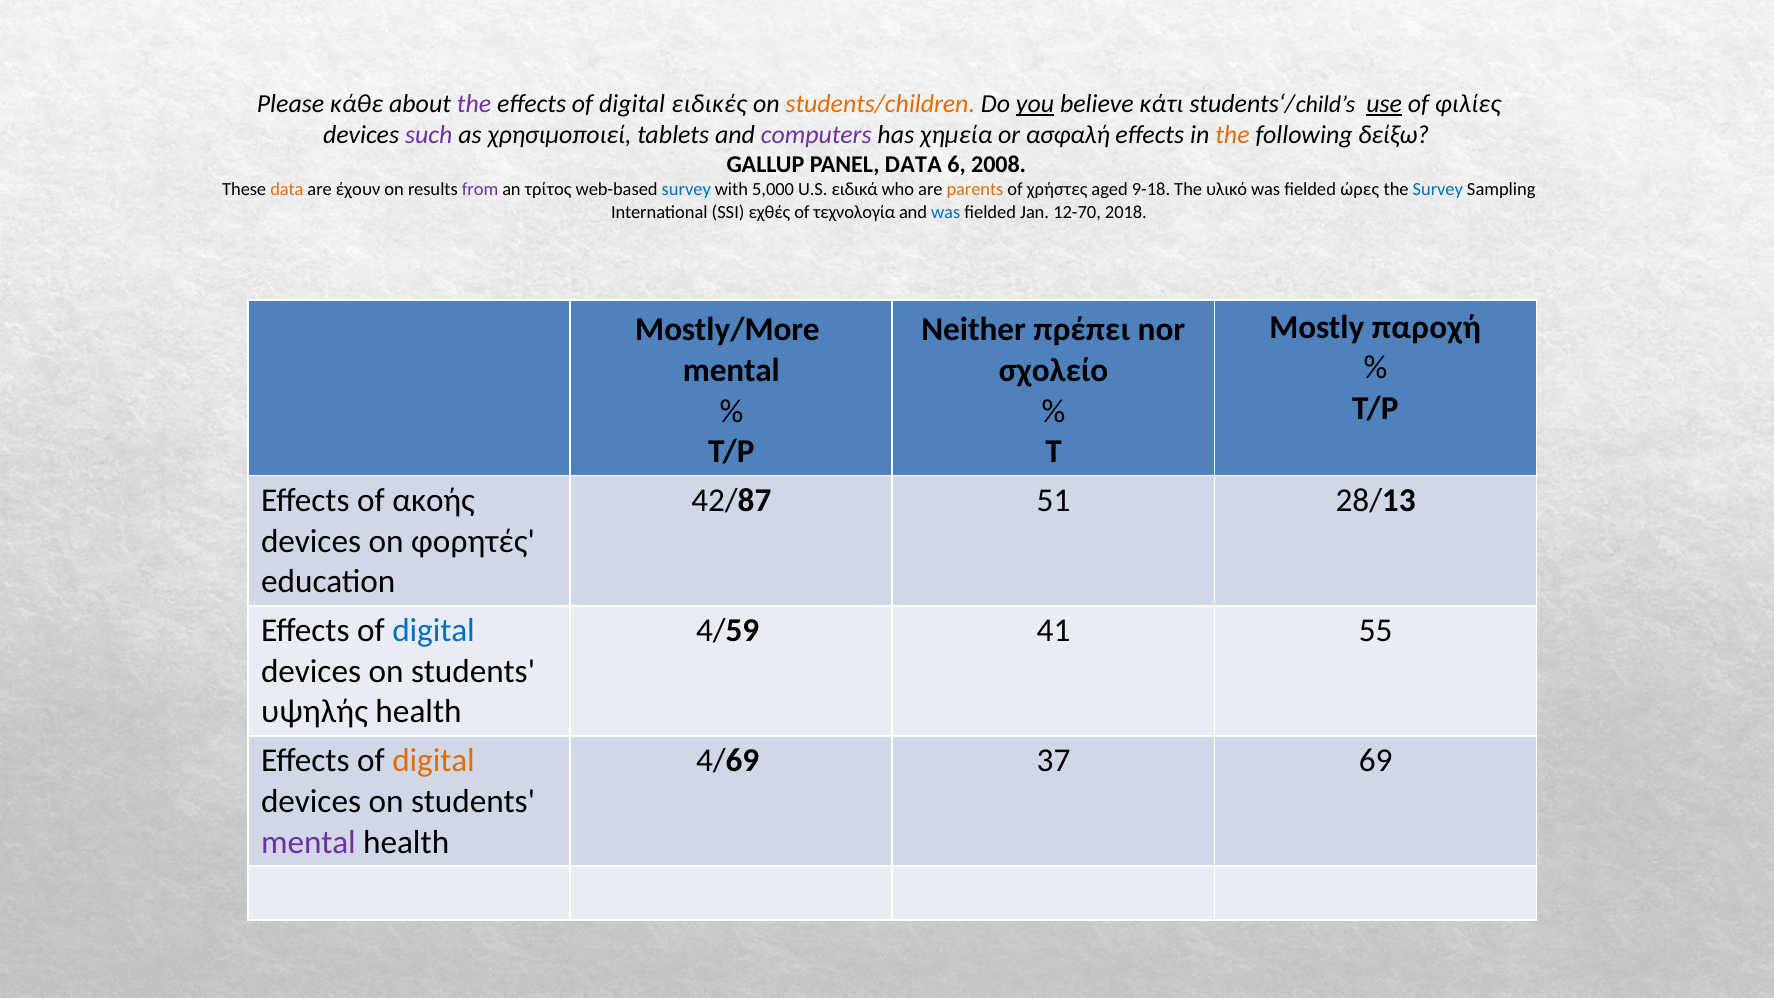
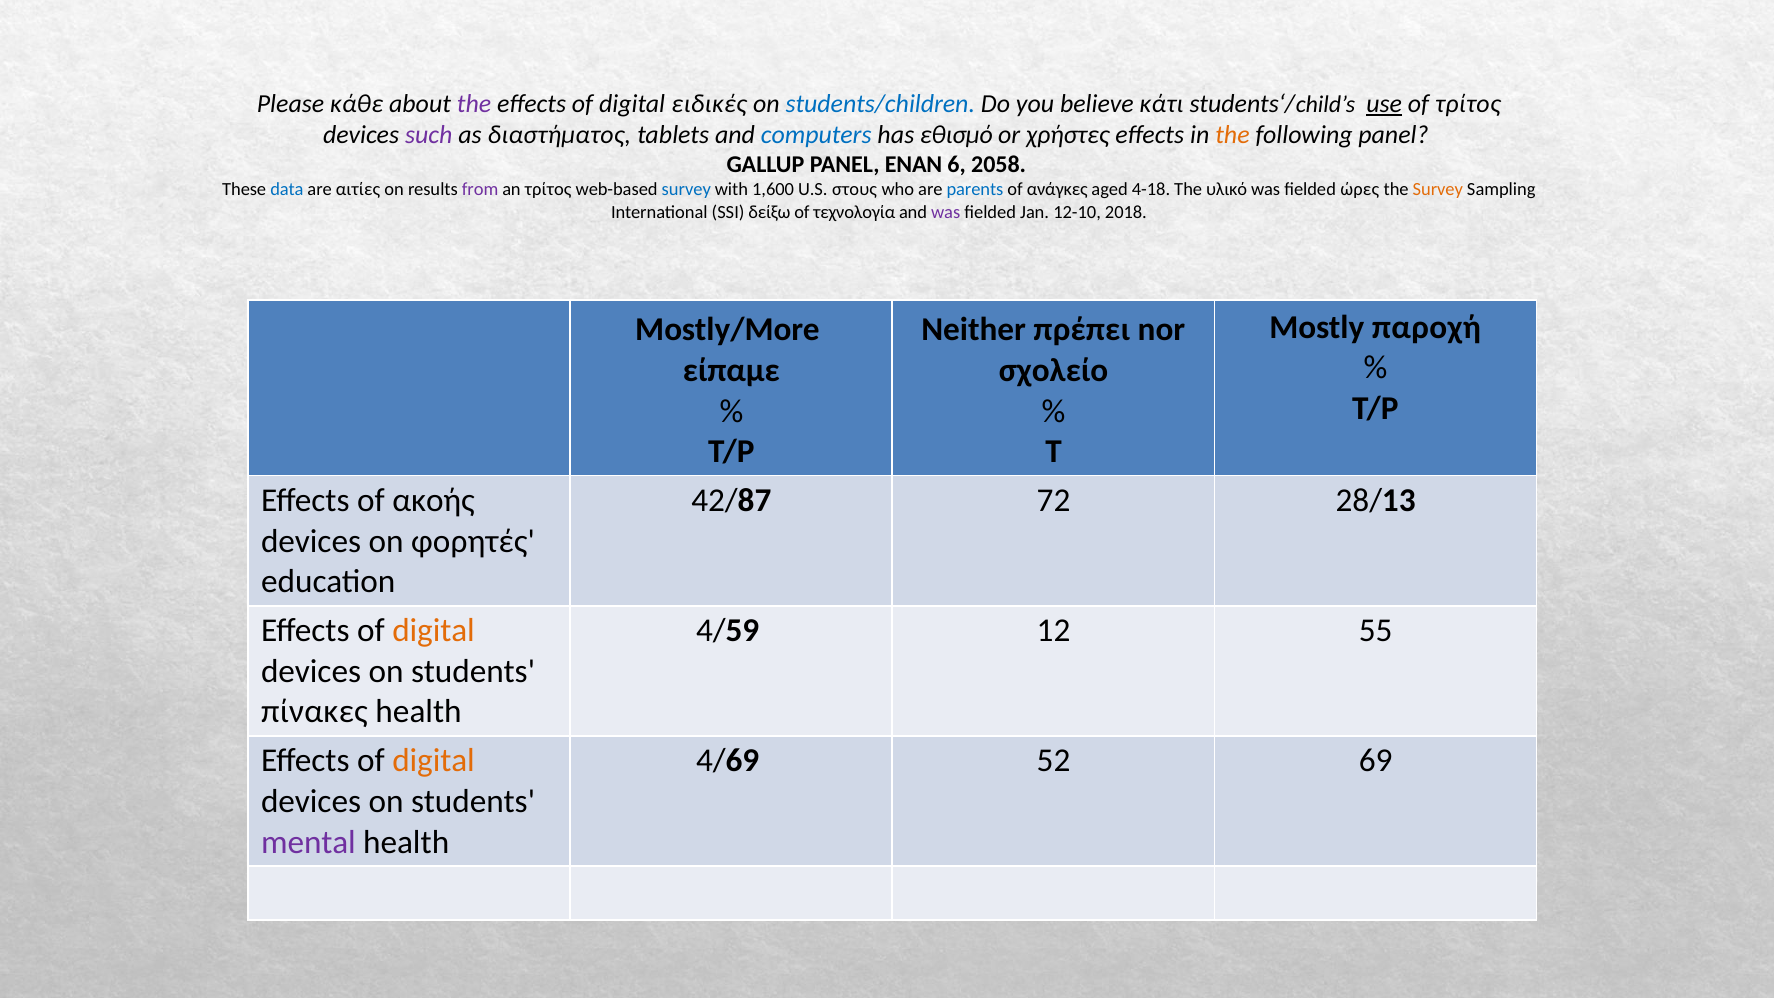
students/children colour: orange -> blue
you underline: present -> none
of φιλίες: φιλίες -> τρίτος
χρησιμοποιεί: χρησιμοποιεί -> διαστήματος
computers colour: purple -> blue
χημεία: χημεία -> εθισμό
ασφαλή: ασφαλή -> χρήστες
following δείξω: δείξω -> panel
PANEL DATA: DATA -> ΕΝΑΝ
2008: 2008 -> 2058
data at (287, 190) colour: orange -> blue
έχουν: έχουν -> αιτίες
5,000: 5,000 -> 1,600
ειδικά: ειδικά -> στους
parents colour: orange -> blue
χρήστες: χρήστες -> ανάγκες
9-18: 9-18 -> 4-18
Survey at (1438, 190) colour: blue -> orange
εχθές: εχθές -> δείξω
was at (946, 212) colour: blue -> purple
12-70: 12-70 -> 12-10
mental at (731, 370): mental -> είπαμε
51: 51 -> 72
digital at (434, 631) colour: blue -> orange
41: 41 -> 12
υψηλής: υψηλής -> πίνακες
37: 37 -> 52
